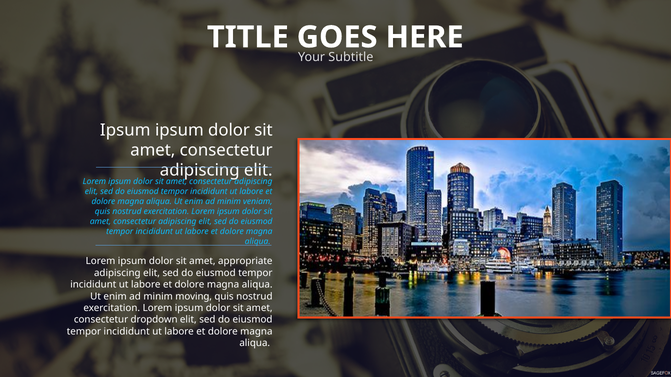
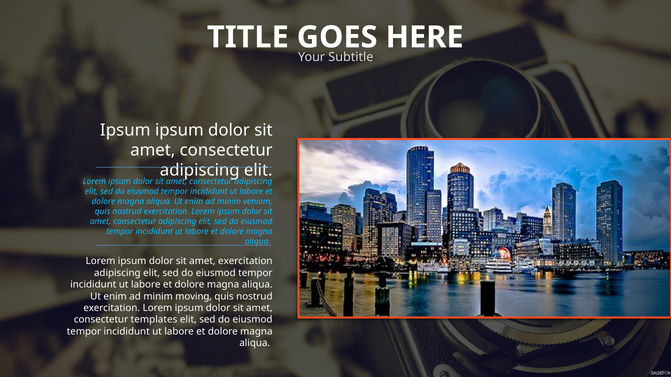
amet appropriate: appropriate -> exercitation
dropdown: dropdown -> templates
